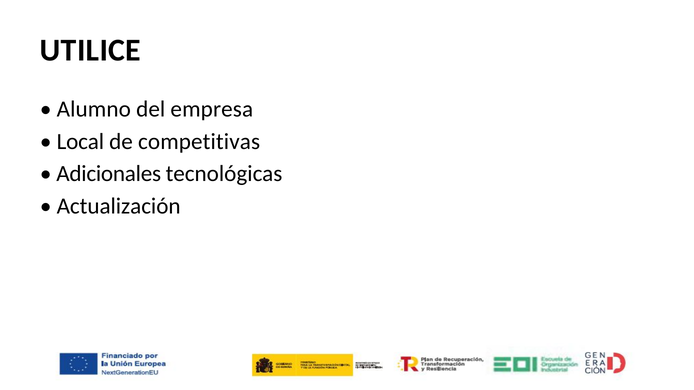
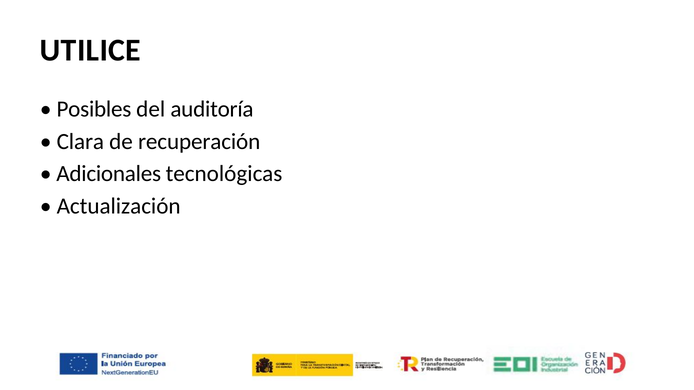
Alumno: Alumno -> Posibles
empresa: empresa -> auditoría
Local: Local -> Clara
competitivas: competitivas -> recuperación
